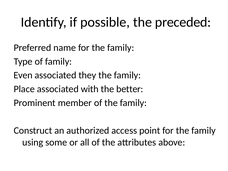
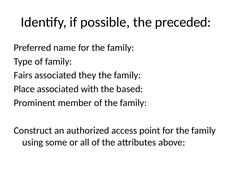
Even: Even -> Fairs
better: better -> based
